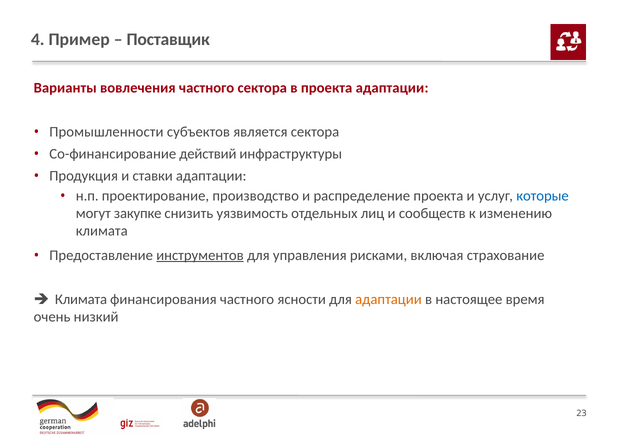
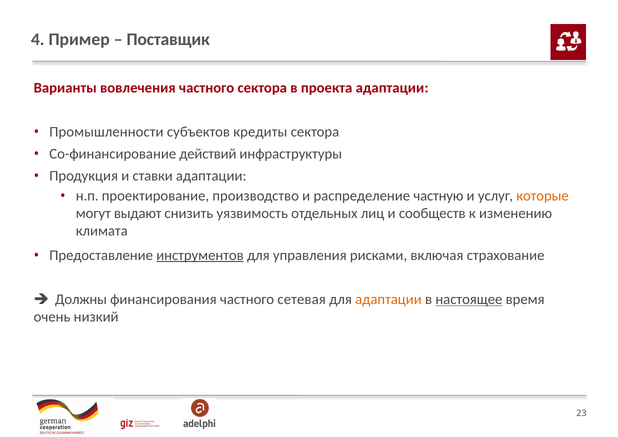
является: является -> кредиты
распределение проекта: проекта -> частную
которые colour: blue -> orange
закупке: закупке -> выдают
Климата at (81, 300): Климата -> Должны
ясности: ясности -> сетевая
настоящее underline: none -> present
